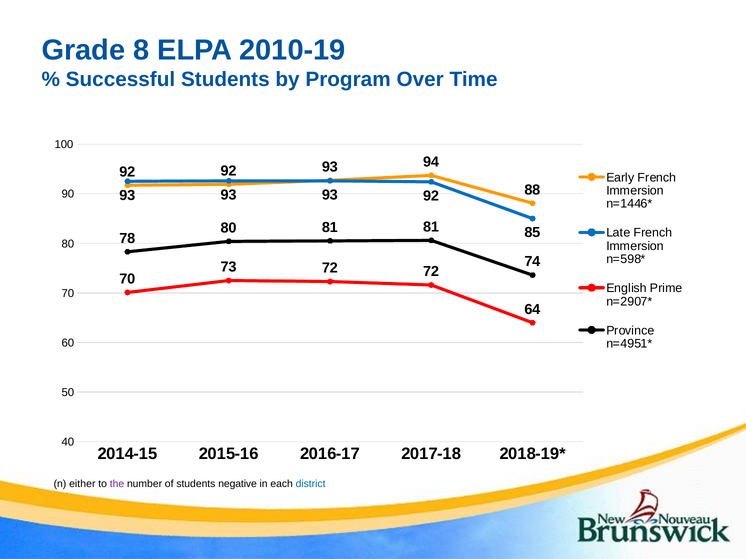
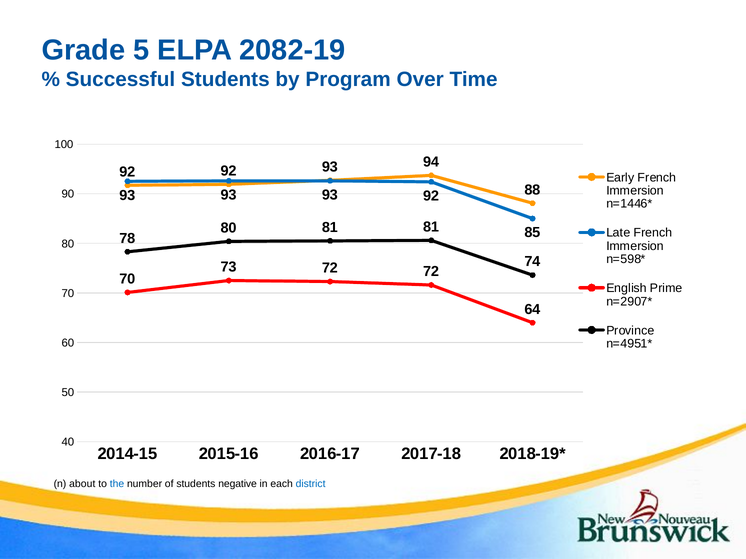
8: 8 -> 5
2010-19: 2010-19 -> 2082-19
either: either -> about
the colour: purple -> blue
